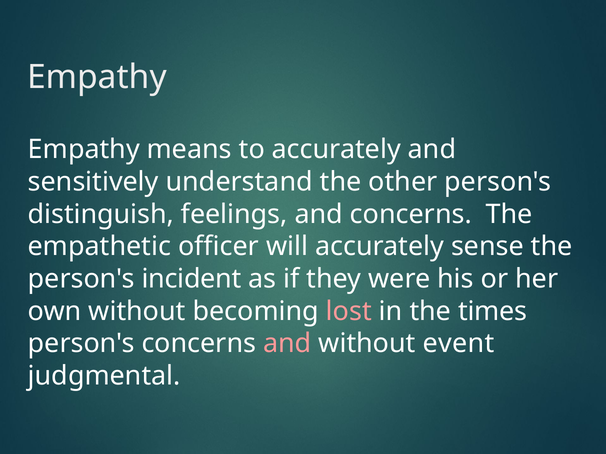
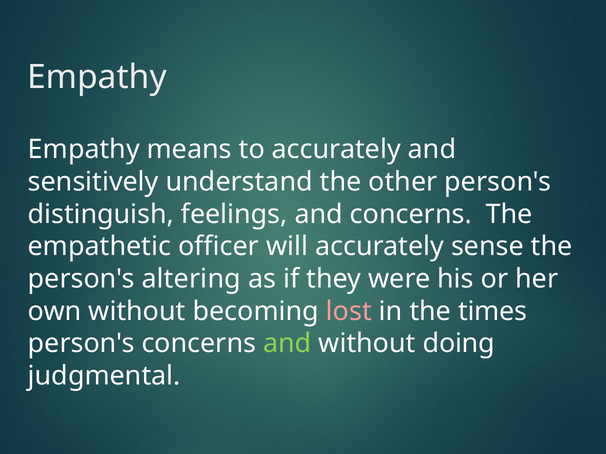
incident: incident -> altering
and at (287, 344) colour: pink -> light green
event: event -> doing
